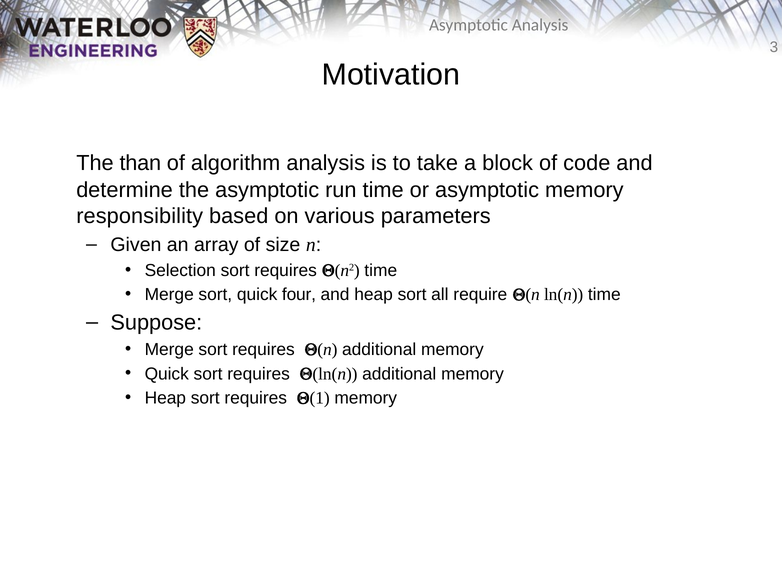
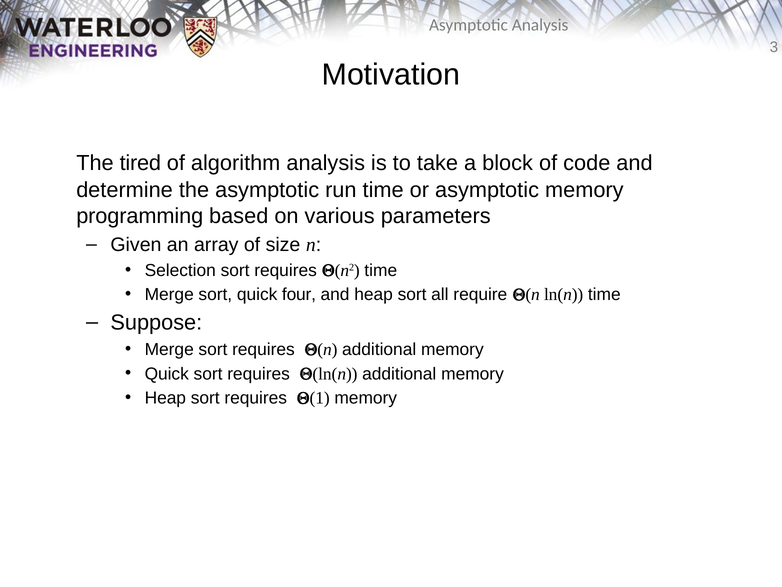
than: than -> tired
responsibility: responsibility -> programming
